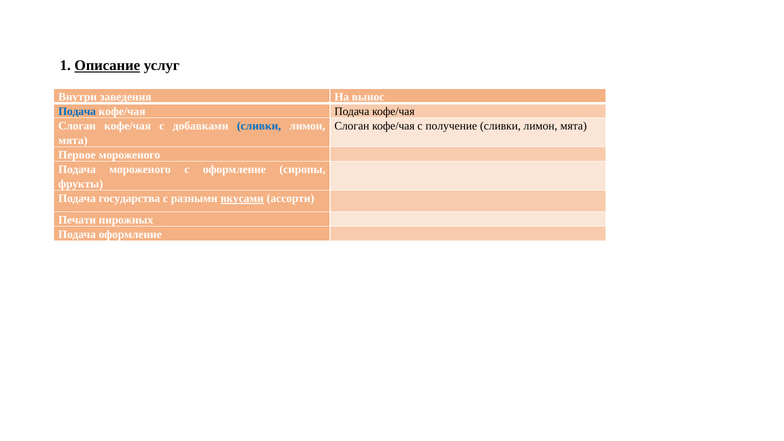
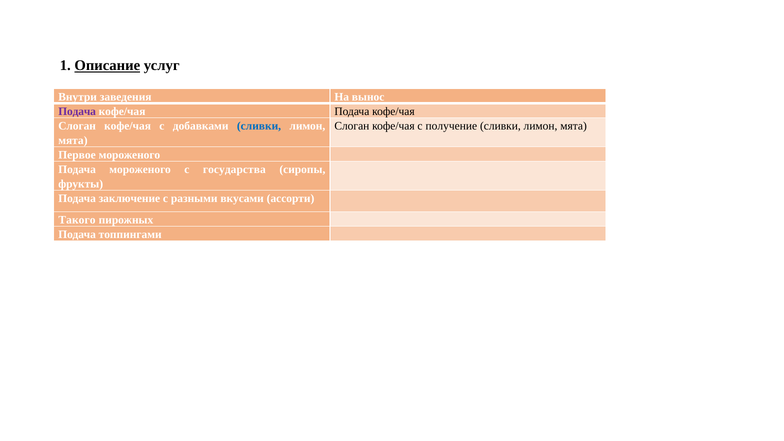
Подача at (77, 111) colour: blue -> purple
с оформление: оформление -> государства
государства: государства -> заключение
вкусами underline: present -> none
Печати: Печати -> Такого
Подача оформление: оформление -> топпингами
